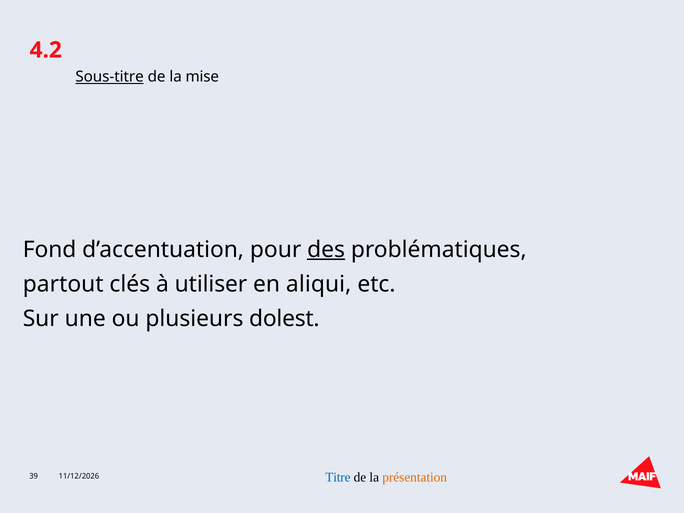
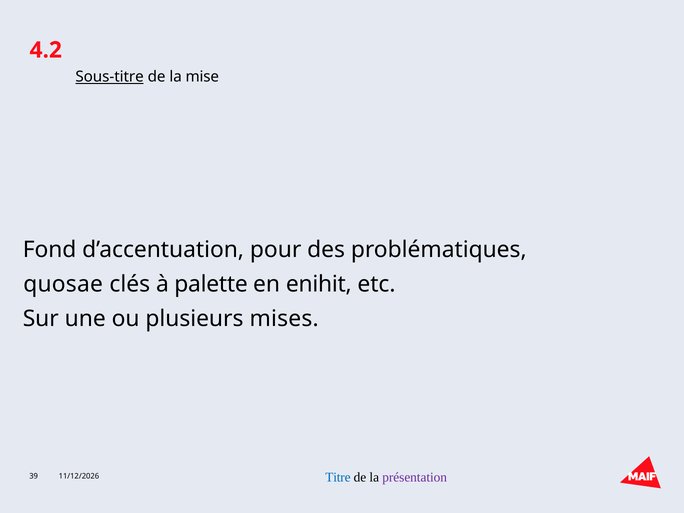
des underline: present -> none
partout: partout -> quosae
utiliser: utiliser -> palette
aliqui: aliqui -> enihit
dolest: dolest -> mises
présentation colour: orange -> purple
